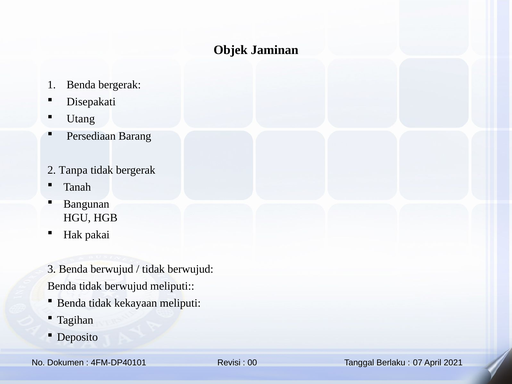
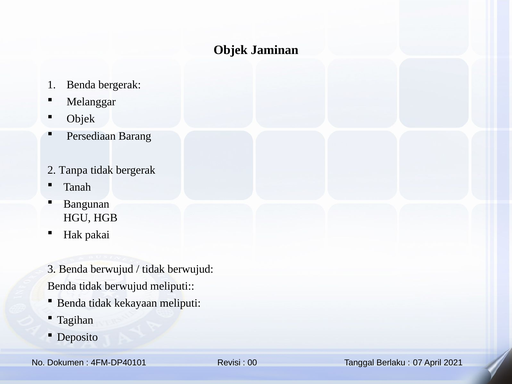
Disepakati: Disepakati -> Melanggar
Utang at (81, 119): Utang -> Objek
